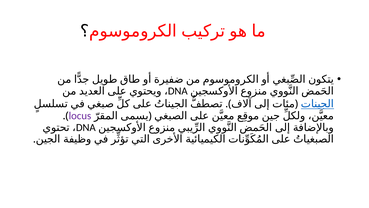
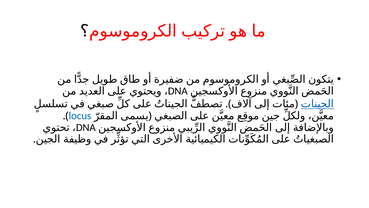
locus colour: purple -> blue
